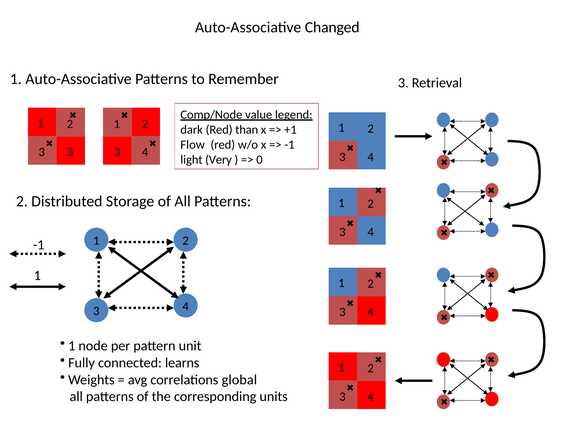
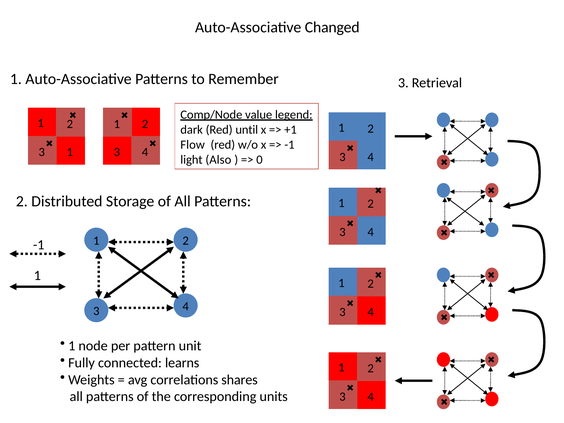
than: than -> until
3 3: 3 -> 1
Very: Very -> Also
global: global -> shares
